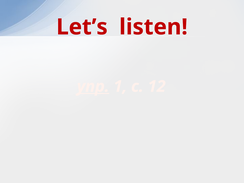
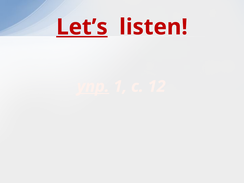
Let’s underline: none -> present
